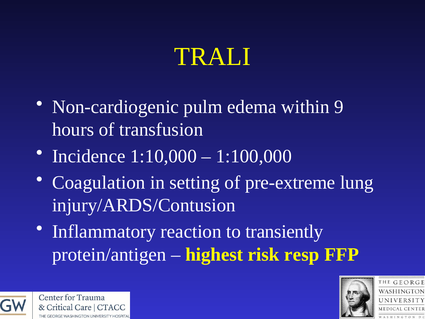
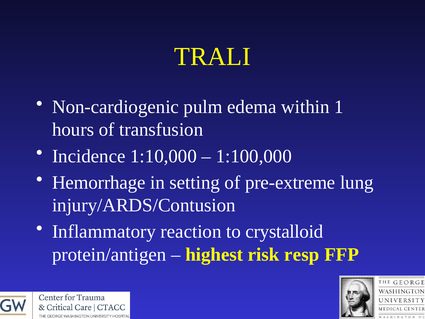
9: 9 -> 1
Coagulation: Coagulation -> Hemorrhage
transiently: transiently -> crystalloid
